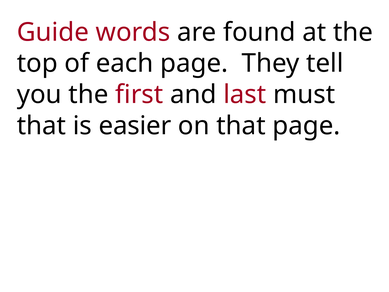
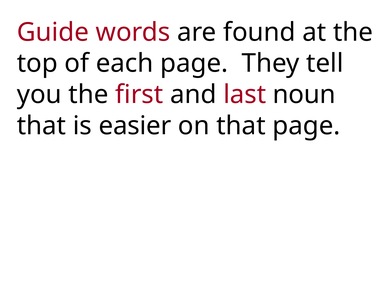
must: must -> noun
